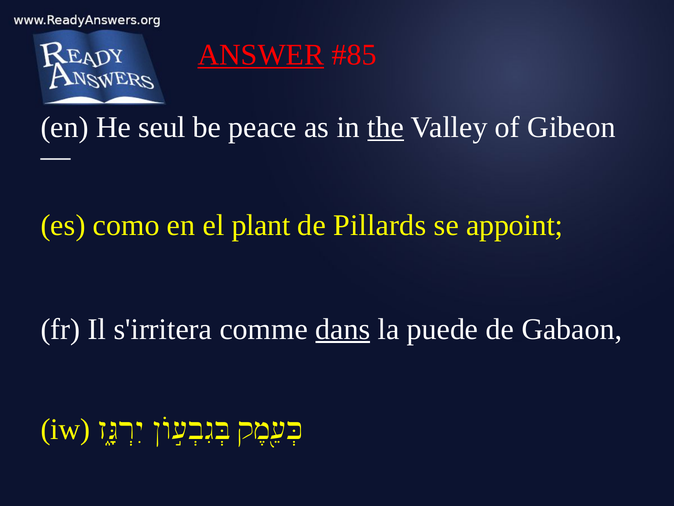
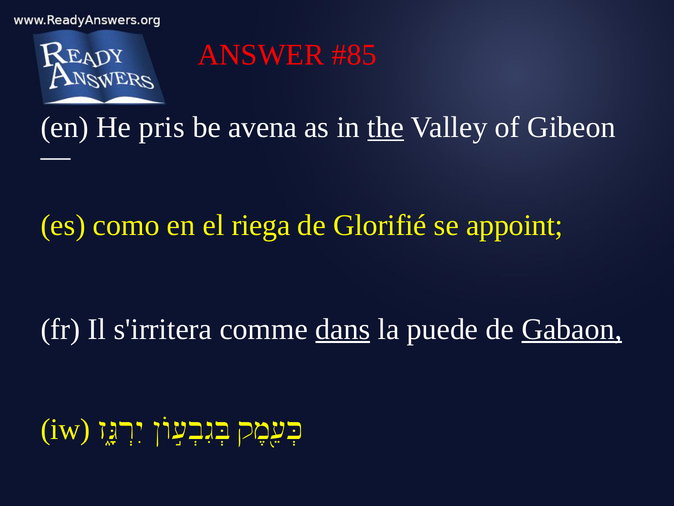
ANSWER underline: present -> none
seul: seul -> pris
peace: peace -> avena
plant: plant -> riega
Pillards: Pillards -> Glorifié
Gabaon underline: none -> present
